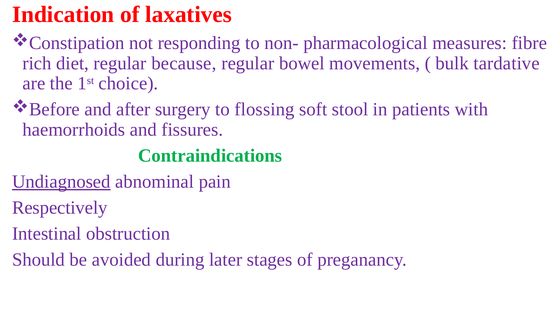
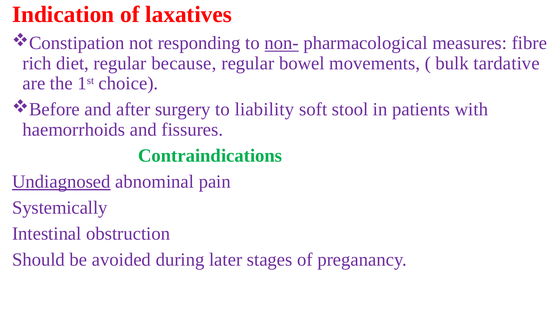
non- underline: none -> present
flossing: flossing -> liability
Respectively: Respectively -> Systemically
